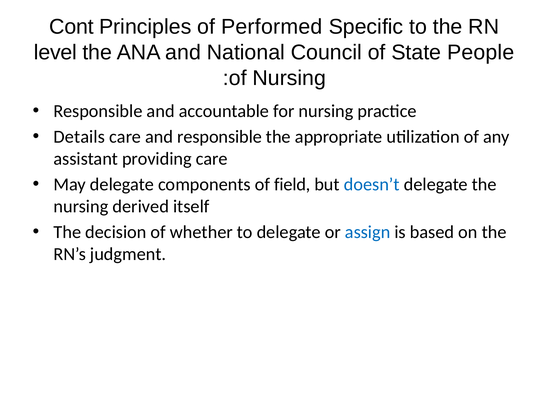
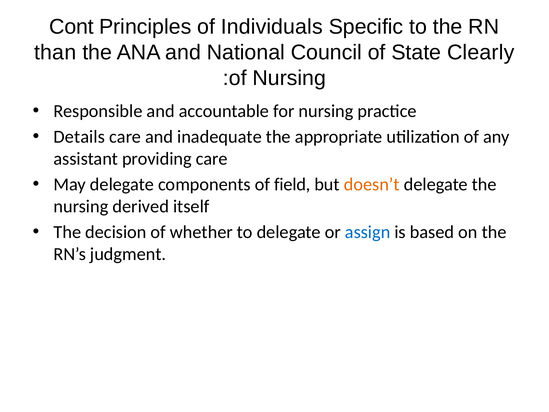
Performed: Performed -> Individuals
level: level -> than
People: People -> Clearly
and responsible: responsible -> inadequate
doesn’t colour: blue -> orange
